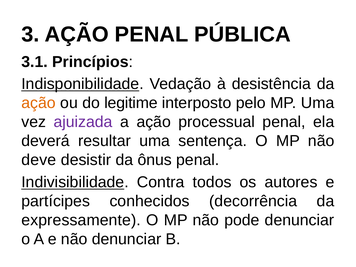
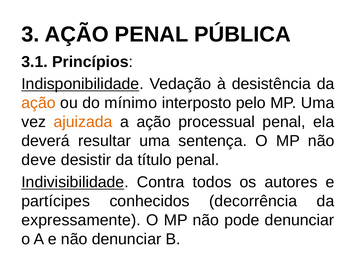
legitime: legitime -> mínimo
ajuizada colour: purple -> orange
ônus: ônus -> título
